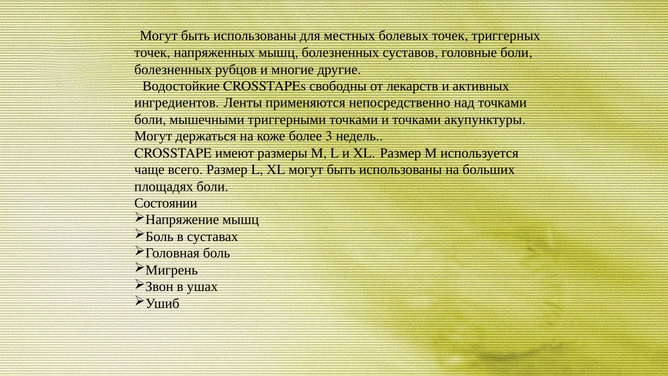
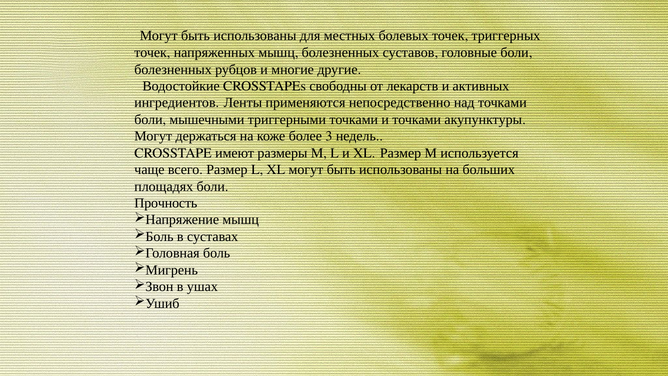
Состоянии: Состоянии -> Прочность
